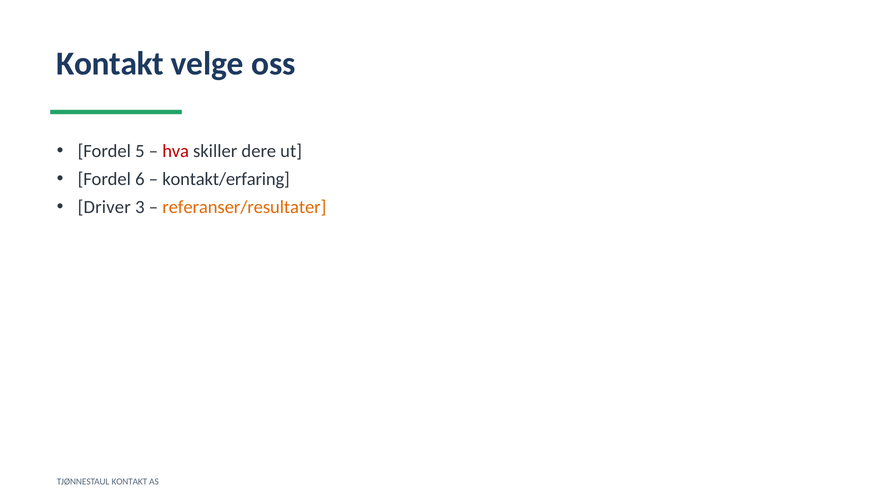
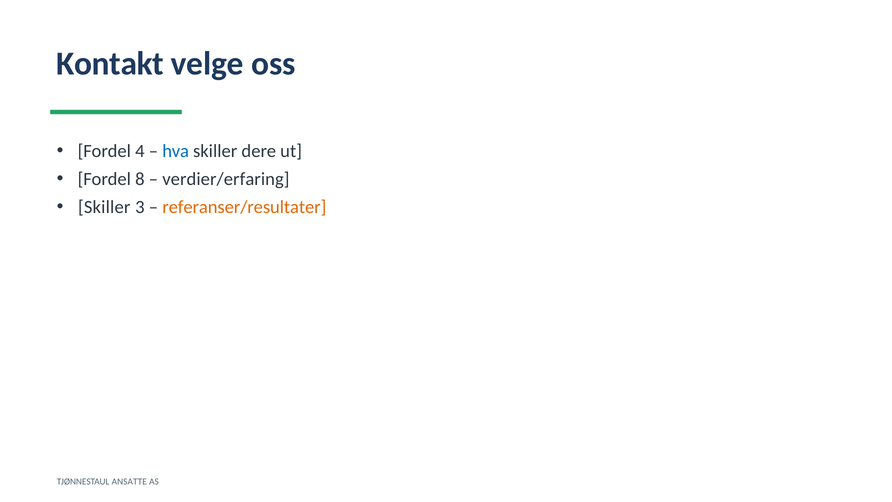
5: 5 -> 4
hva colour: red -> blue
6: 6 -> 8
kontakt/erfaring: kontakt/erfaring -> verdier/erfaring
Driver at (104, 207): Driver -> Skiller
TJØNNESTAUL KONTAKT: KONTAKT -> ANSATTE
